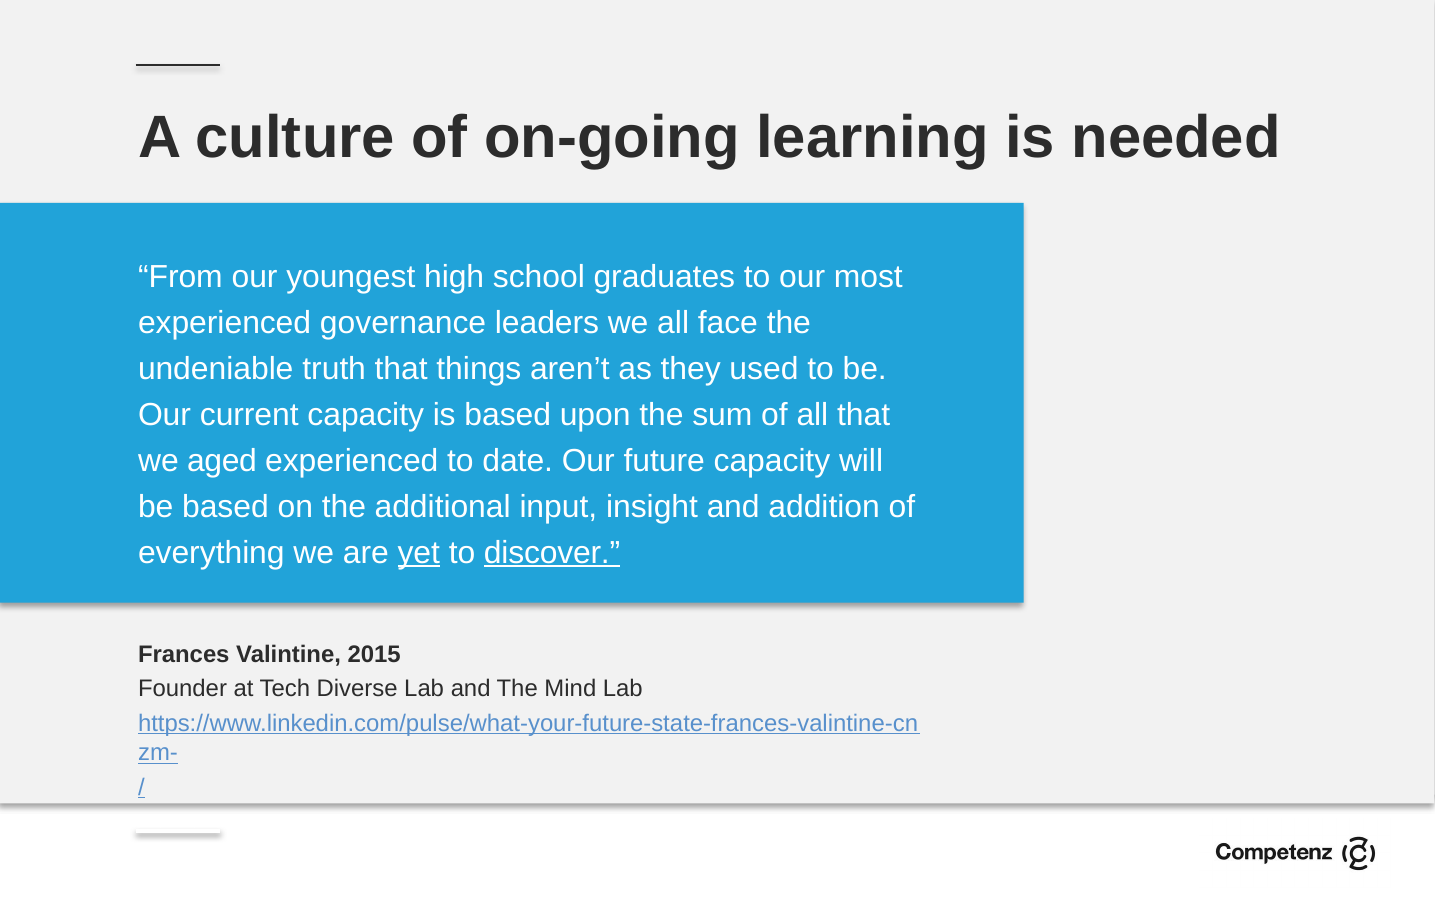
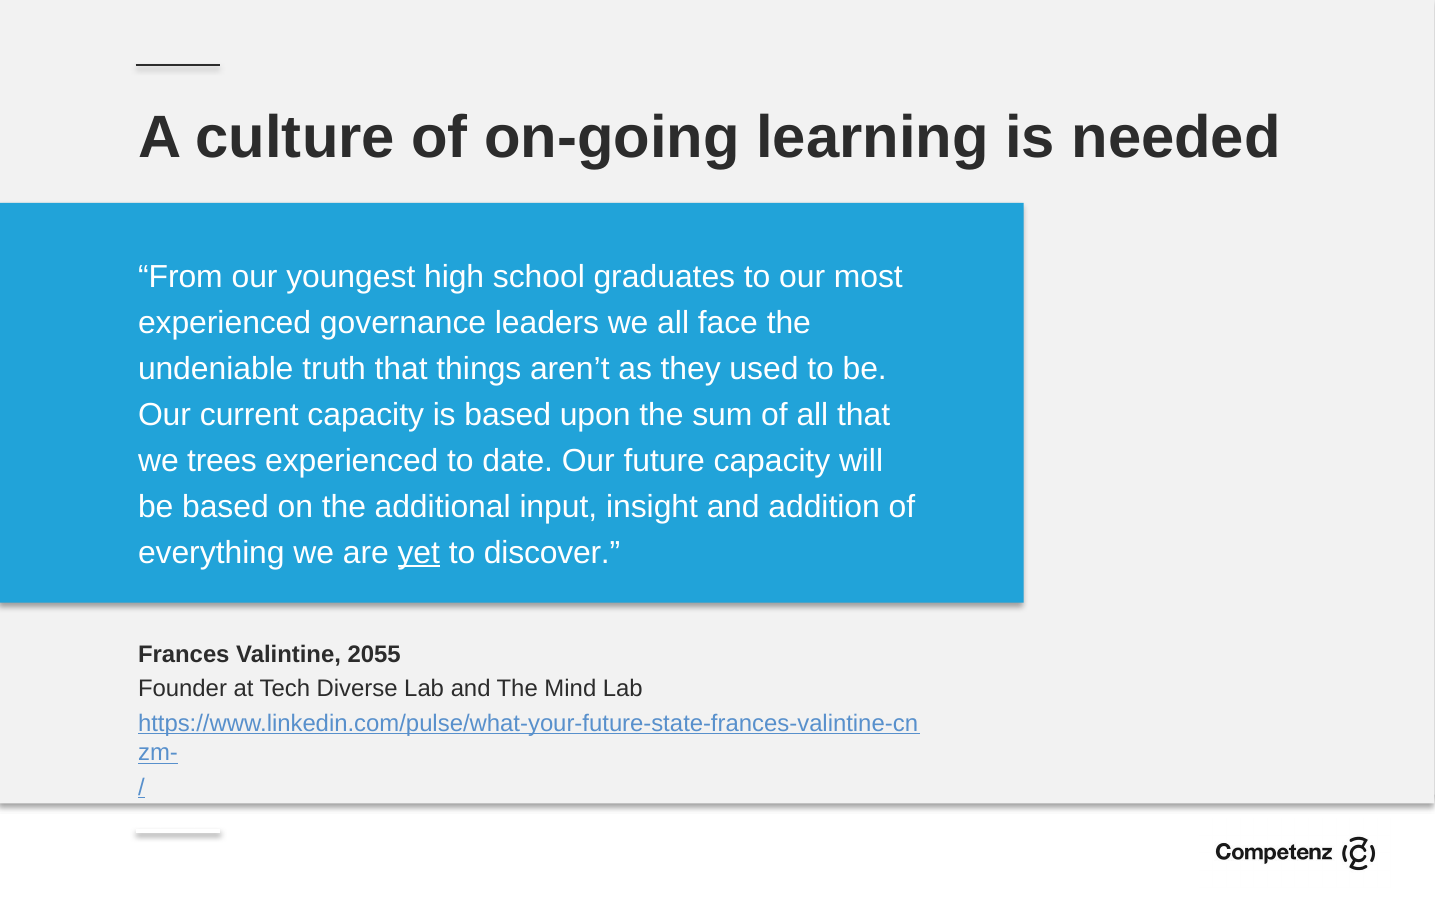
aged: aged -> trees
discover underline: present -> none
2015: 2015 -> 2055
